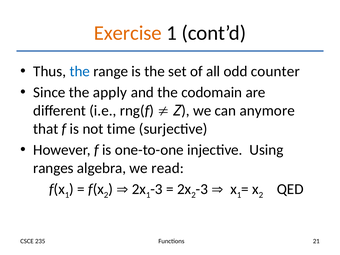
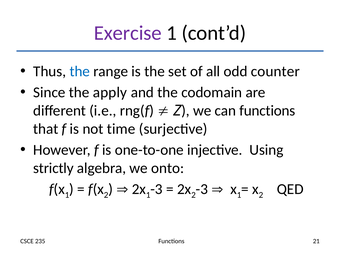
Exercise colour: orange -> purple
can anymore: anymore -> functions
ranges: ranges -> strictly
read: read -> onto
